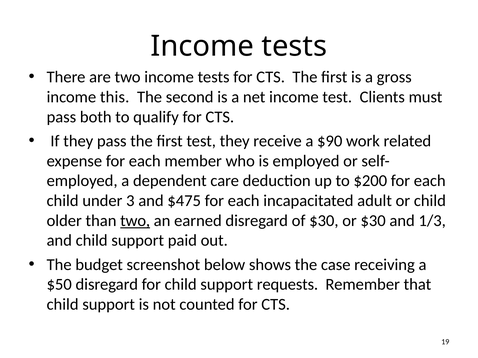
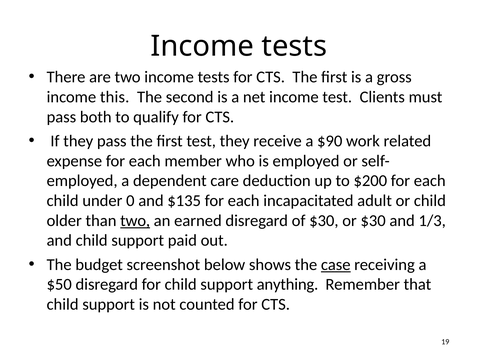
3: 3 -> 0
$475: $475 -> $135
case underline: none -> present
requests: requests -> anything
